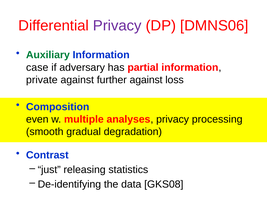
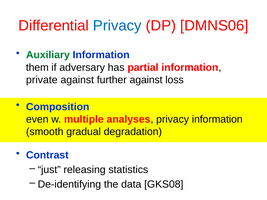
Privacy at (117, 26) colour: purple -> blue
case: case -> them
privacy processing: processing -> information
